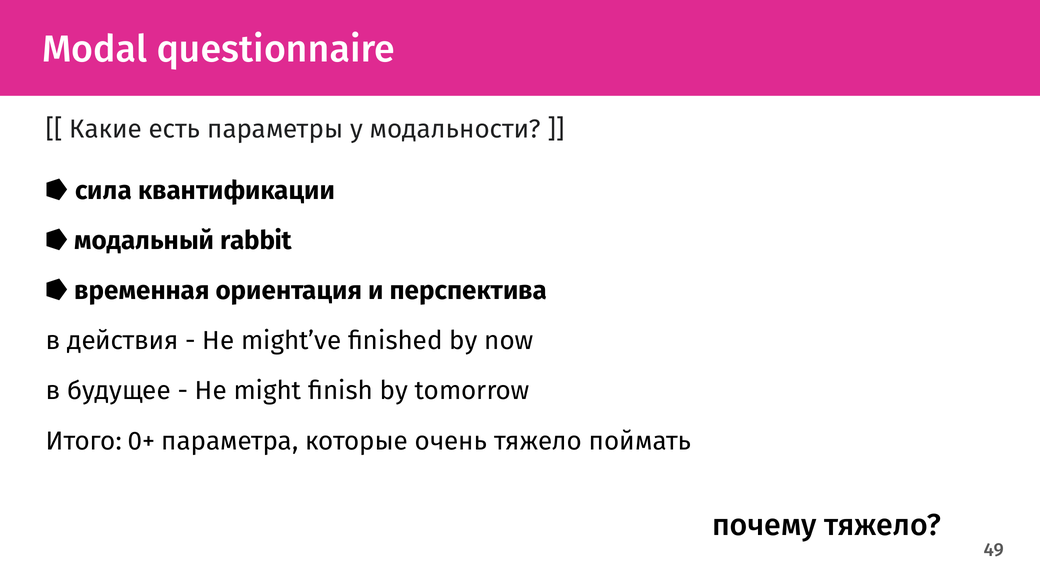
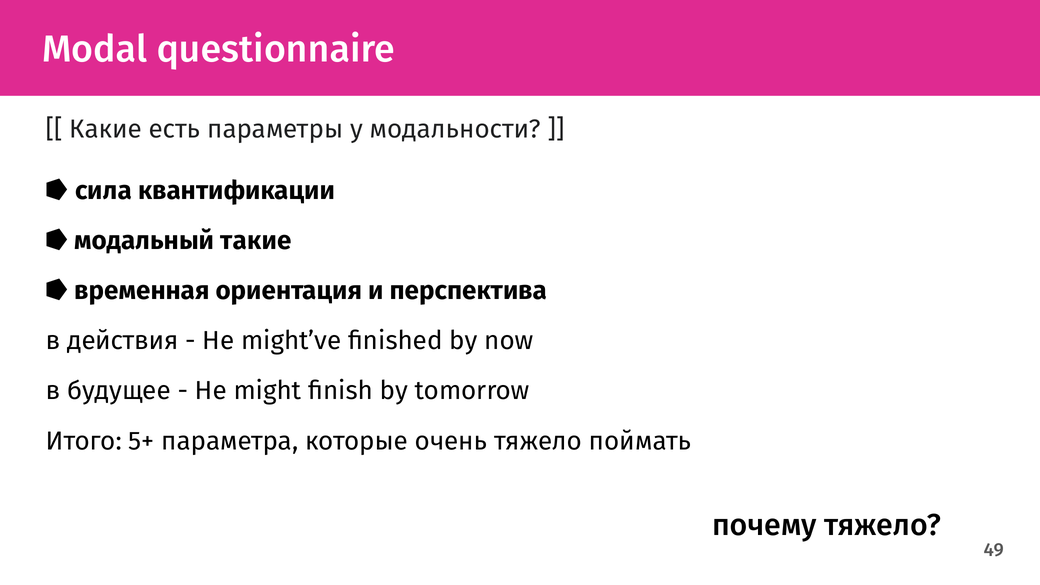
rabbit: rabbit -> такие
0+: 0+ -> 5+
